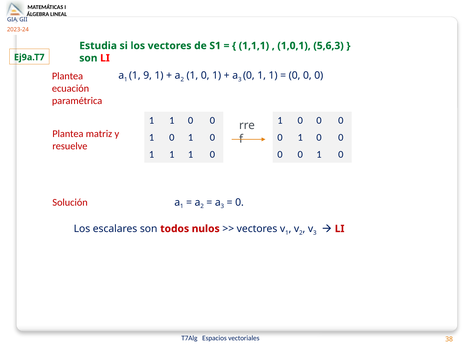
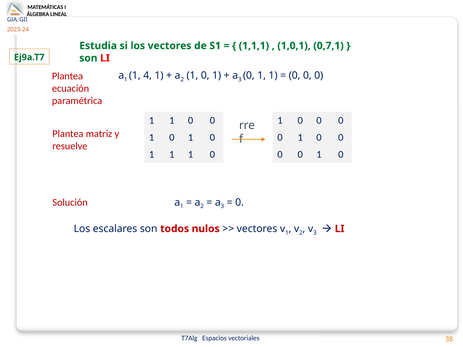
5,6,3: 5,6,3 -> 0,7,1
9: 9 -> 4
